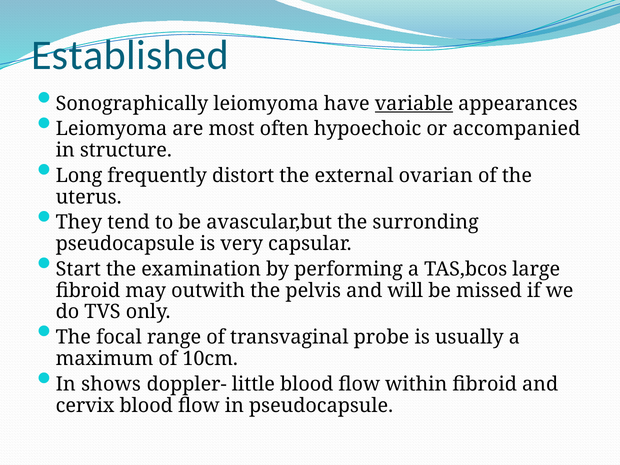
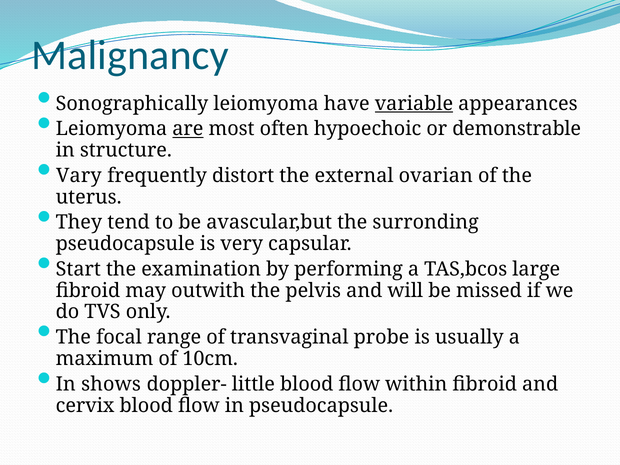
Established: Established -> Malignancy
are underline: none -> present
accompanied: accompanied -> demonstrable
Long: Long -> Vary
